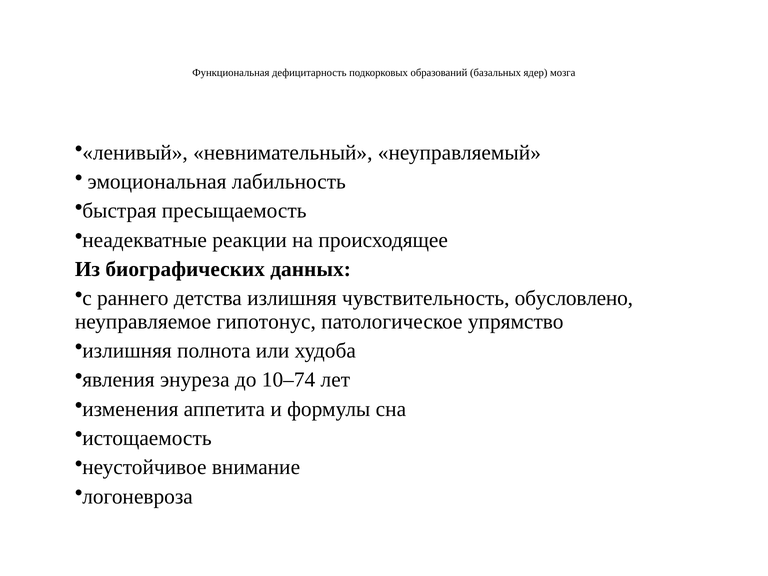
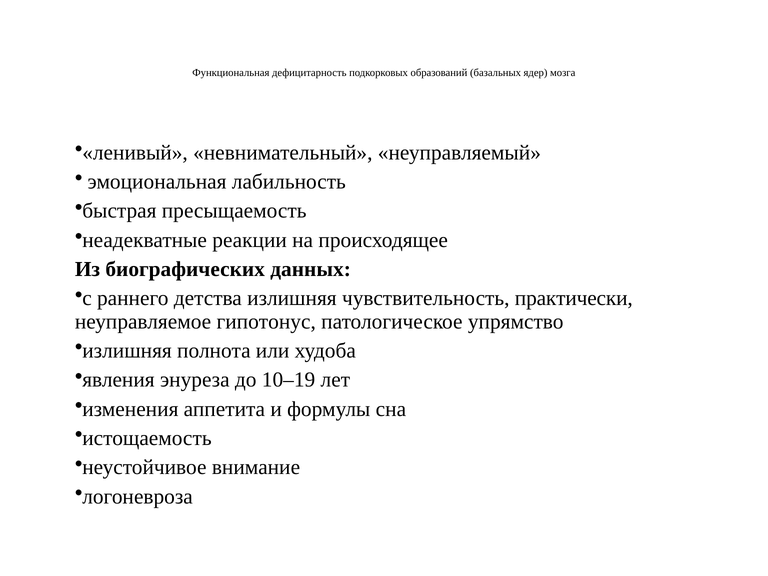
обусловлено: обусловлено -> практически
10–74: 10–74 -> 10–19
